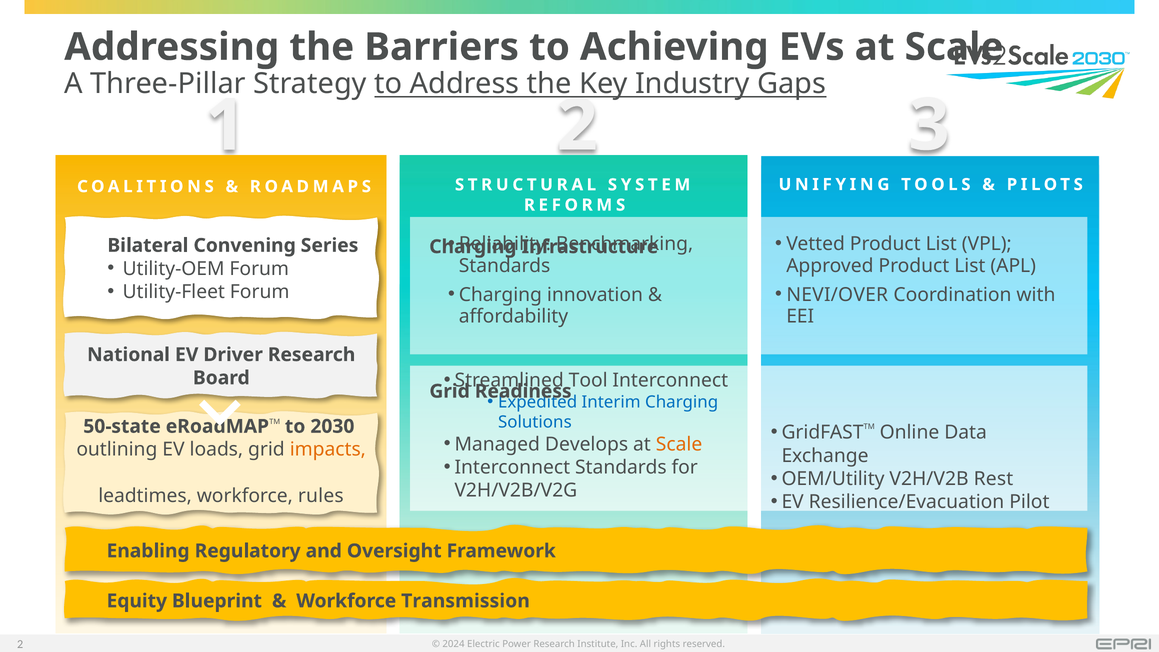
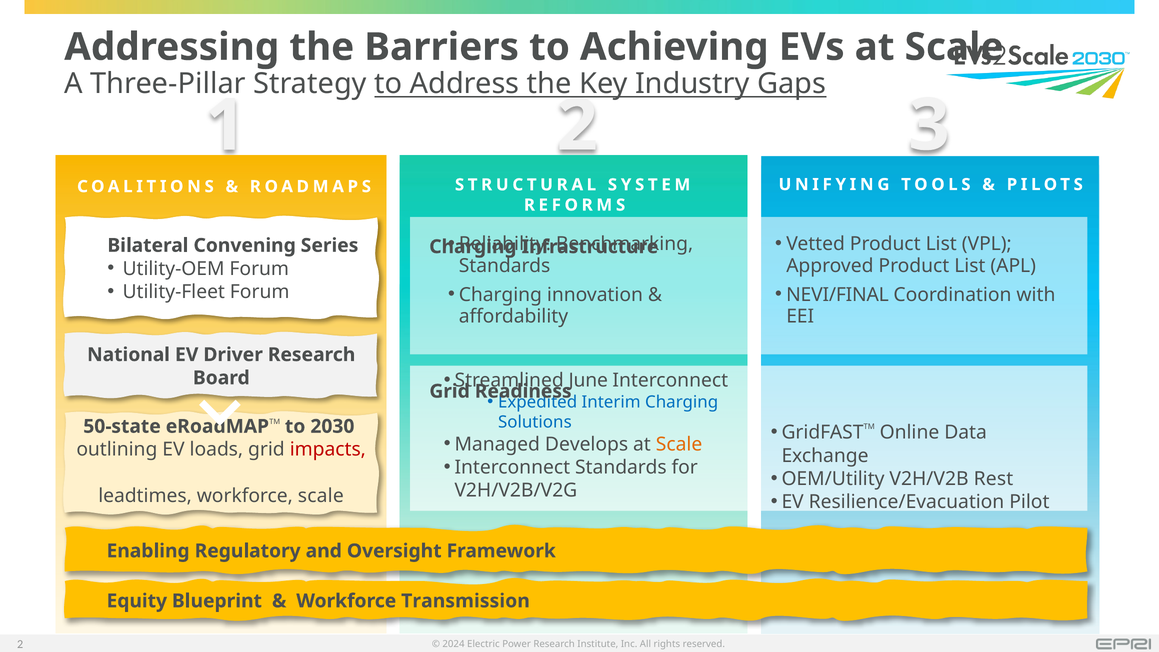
NEVI/OVER: NEVI/OVER -> NEVI/FINAL
Tool: Tool -> June
impacts colour: orange -> red
workforce rules: rules -> scale
